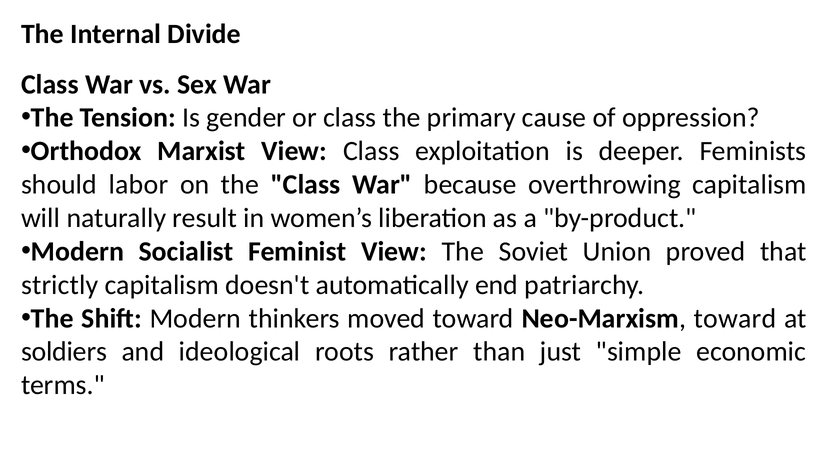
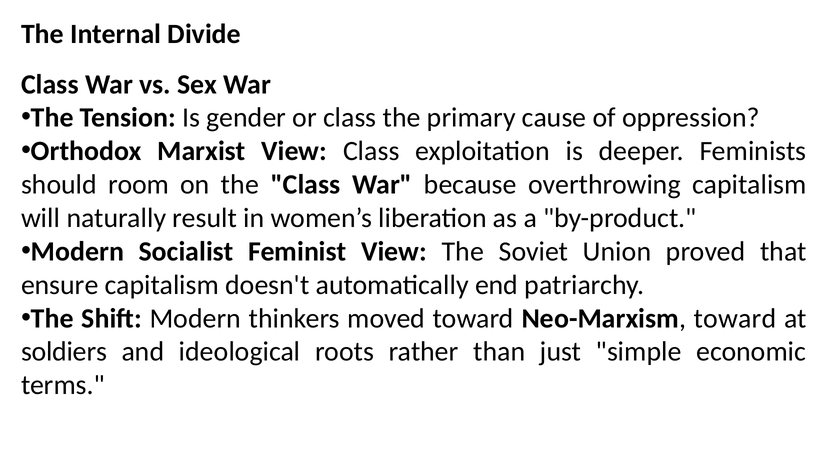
labor: labor -> room
strictly: strictly -> ensure
